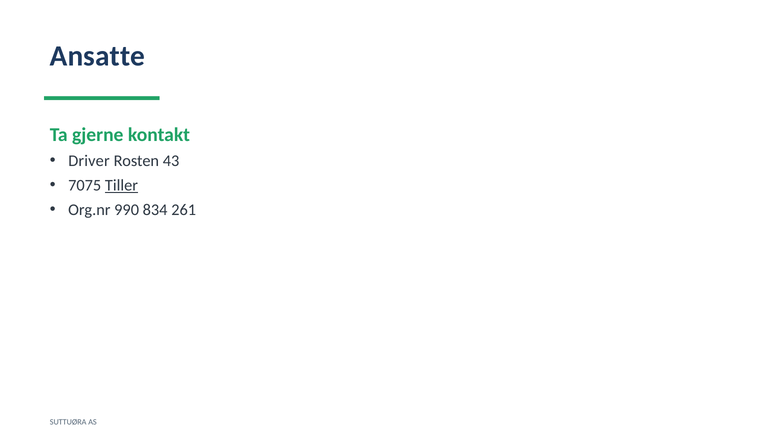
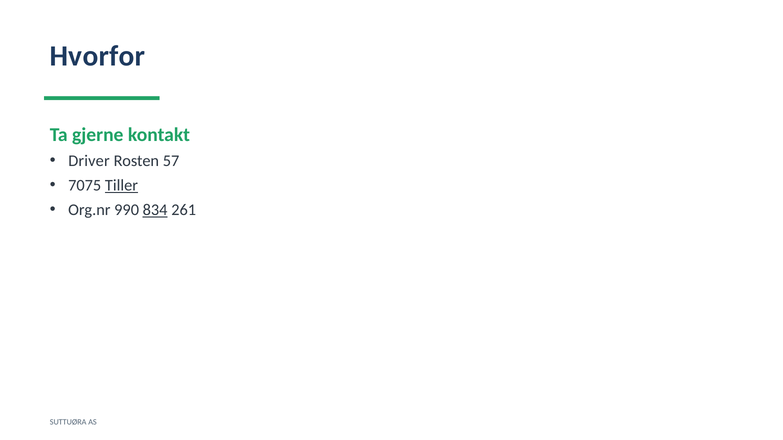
Ansatte: Ansatte -> Hvorfor
43: 43 -> 57
834 underline: none -> present
